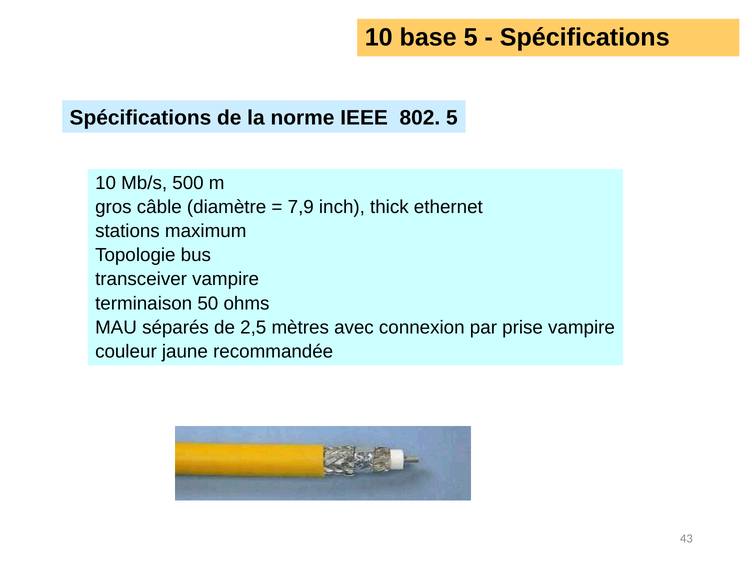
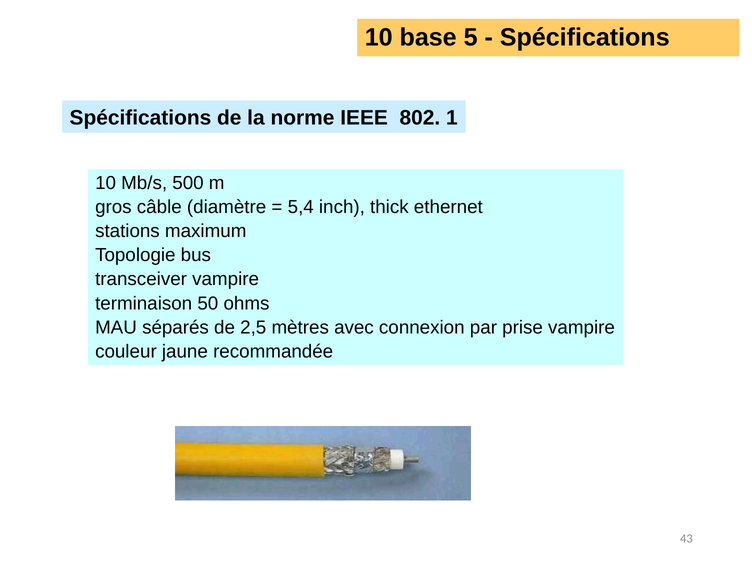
802 5: 5 -> 1
7,9: 7,9 -> 5,4
